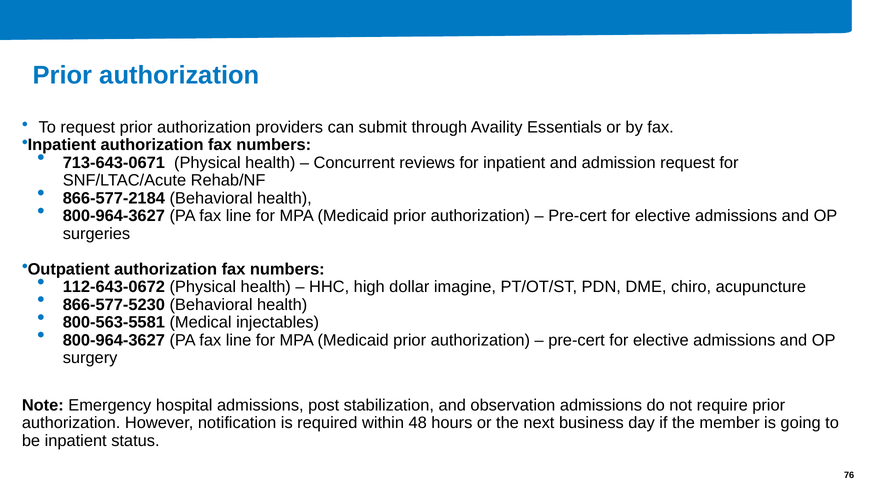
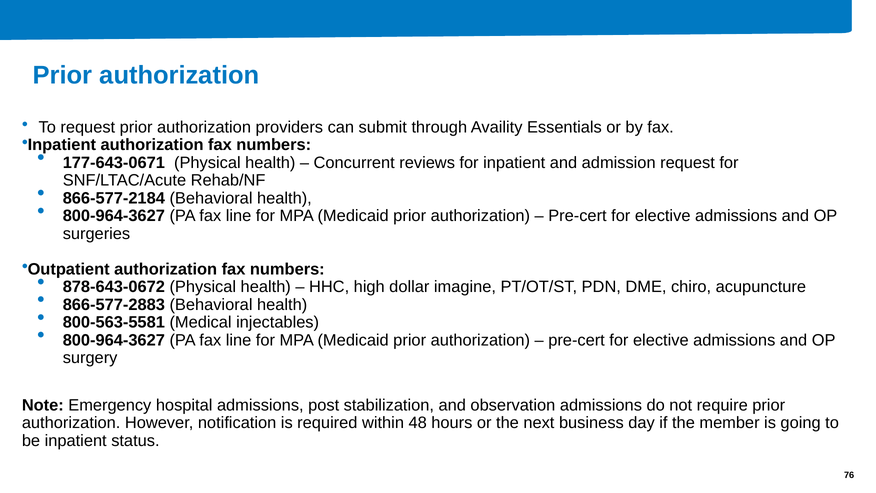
713-643-0671: 713-643-0671 -> 177-643-0671
112-643-0672: 112-643-0672 -> 878-643-0672
866-577-5230: 866-577-5230 -> 866-577-2883
